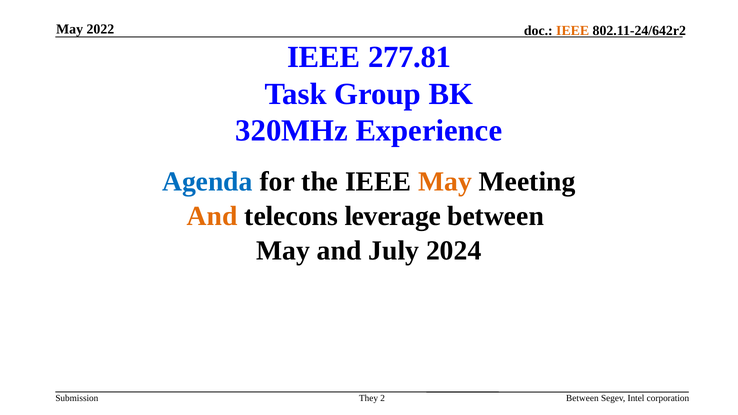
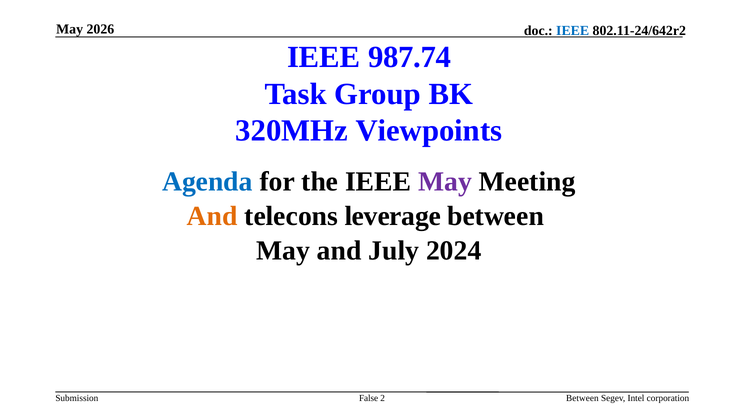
2022: 2022 -> 2026
IEEE at (573, 31) colour: orange -> blue
277.81: 277.81 -> 987.74
Experience: Experience -> Viewpoints
May at (445, 182) colour: orange -> purple
They: They -> False
